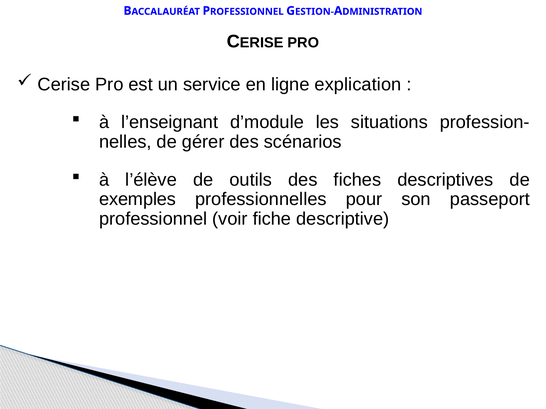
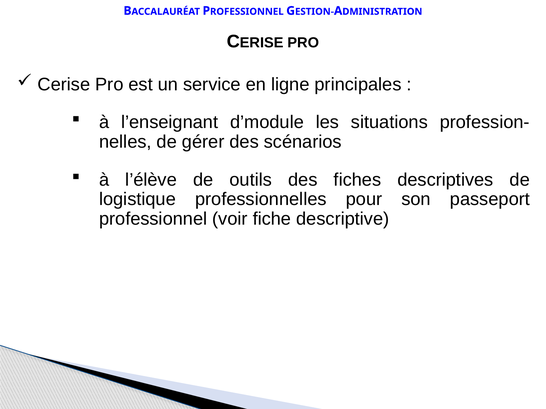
explication: explication -> principales
exemples: exemples -> logistique
